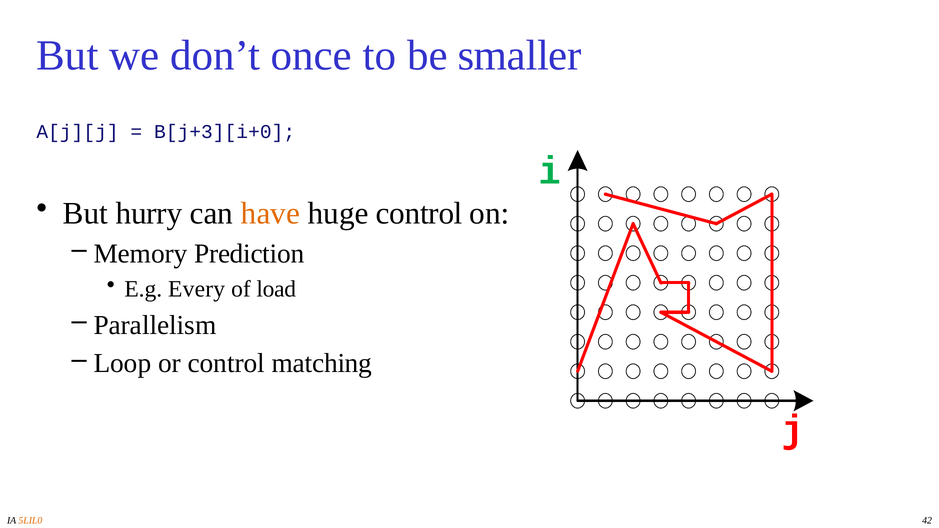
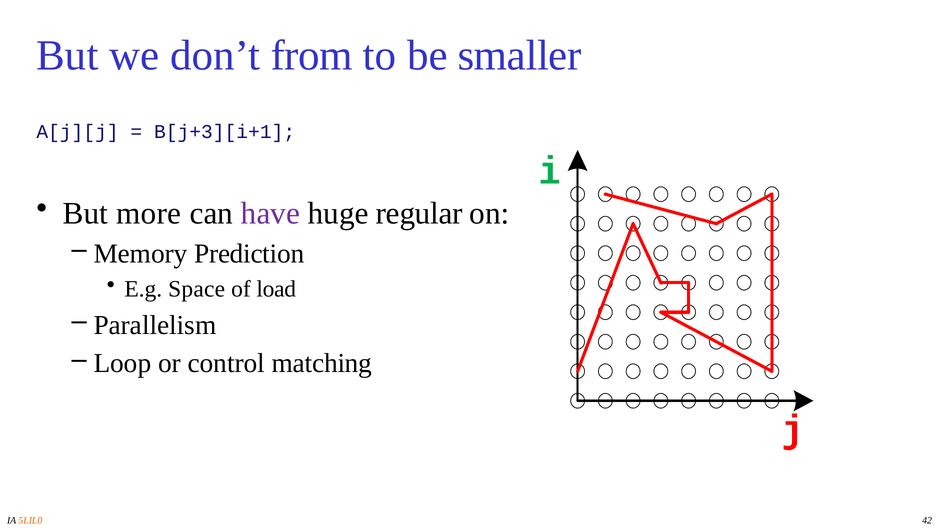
once: once -> from
B[j+3][i+0: B[j+3][i+0 -> B[j+3][i+1
hurry: hurry -> more
have colour: orange -> purple
huge control: control -> regular
Every: Every -> Space
